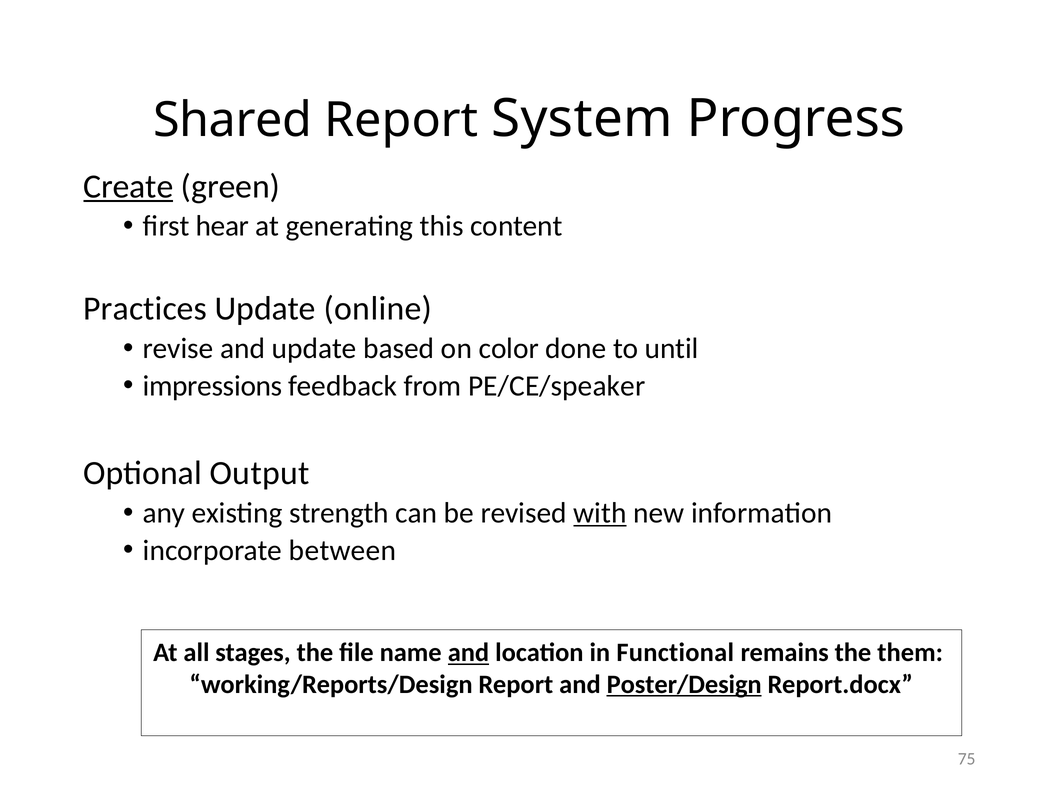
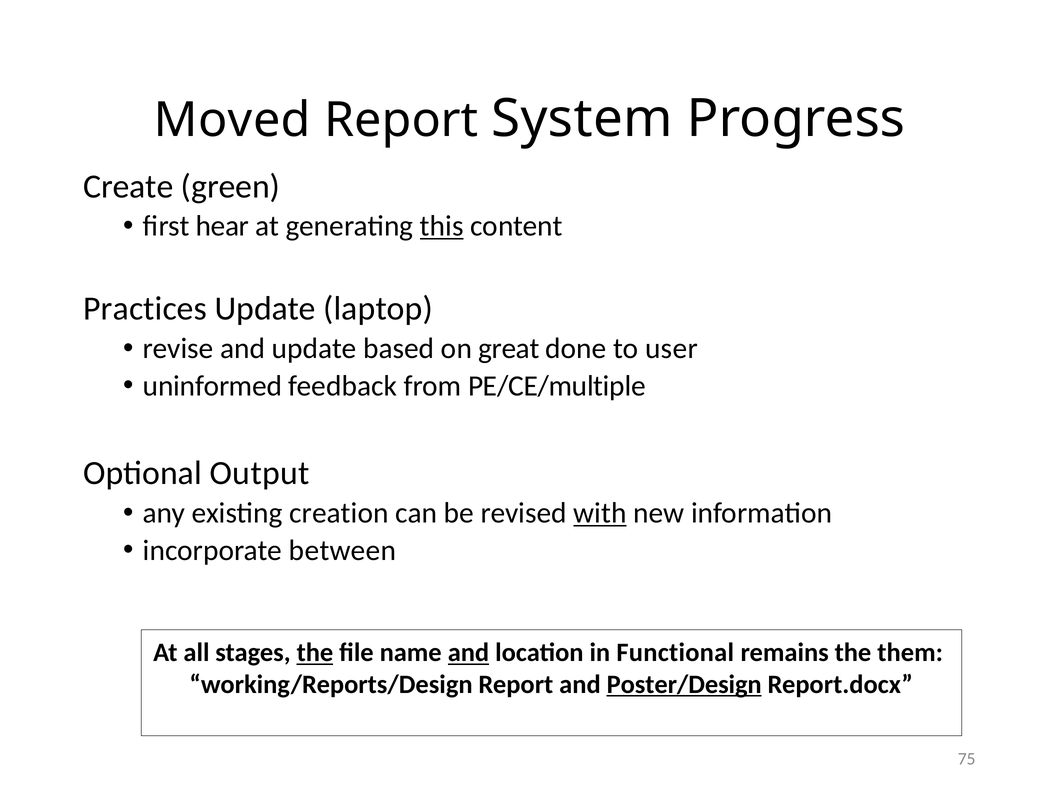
Shared: Shared -> Moved
Create underline: present -> none
this underline: none -> present
online: online -> laptop
color: color -> great
until: until -> user
impressions: impressions -> uninformed
PE/CE/speaker: PE/CE/speaker -> PE/CE/multiple
strength: strength -> creation
the at (315, 652) underline: none -> present
